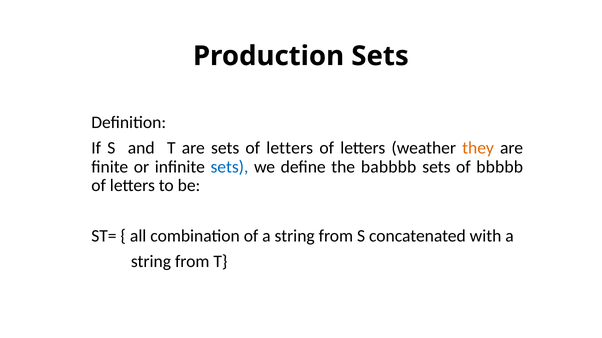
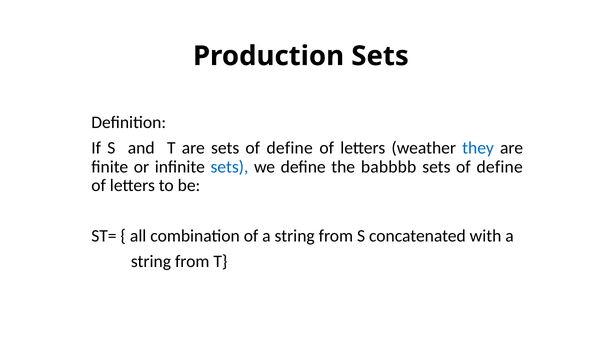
are sets of letters: letters -> define
they colour: orange -> blue
bbbbb at (500, 167): bbbbb -> define
